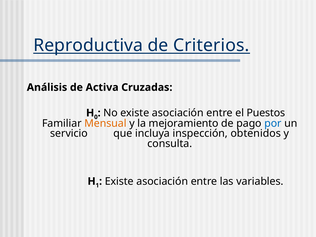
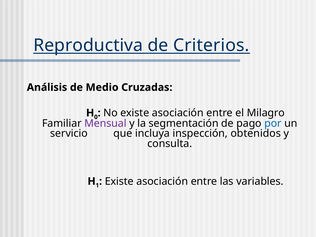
Activa: Activa -> Medio
Puestos: Puestos -> Milagro
Mensual colour: orange -> purple
mejoramiento: mejoramiento -> segmentación
